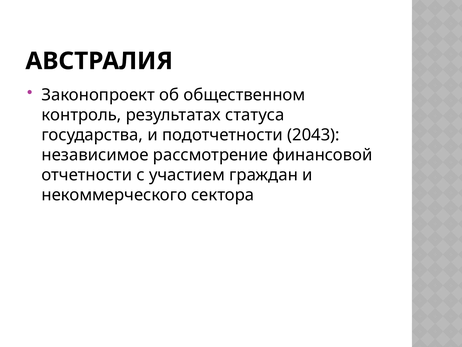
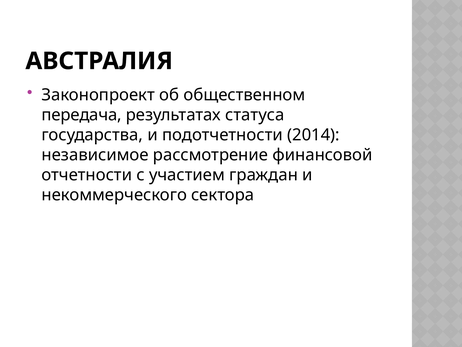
контроль: контроль -> передача
2043: 2043 -> 2014
